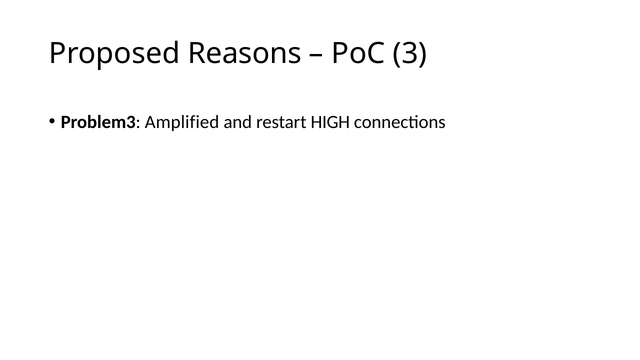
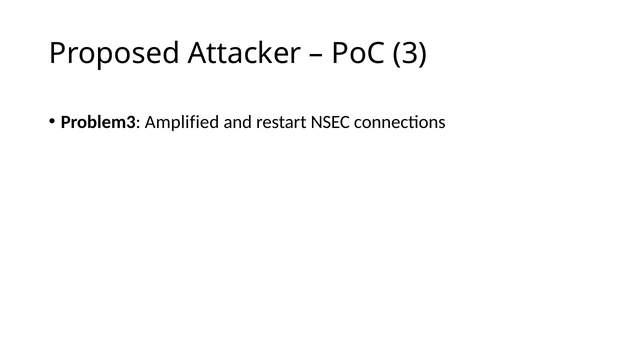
Reasons: Reasons -> Attacker
HIGH: HIGH -> NSEC
